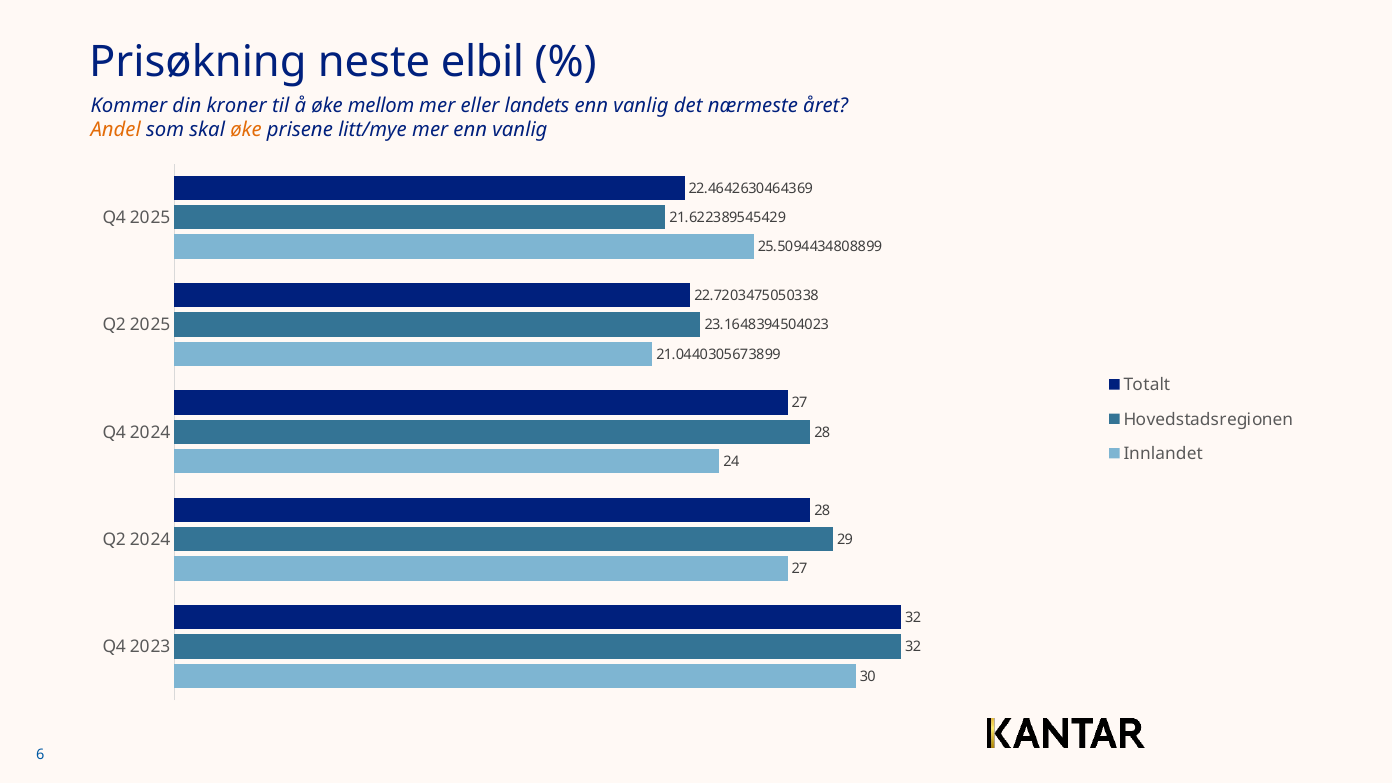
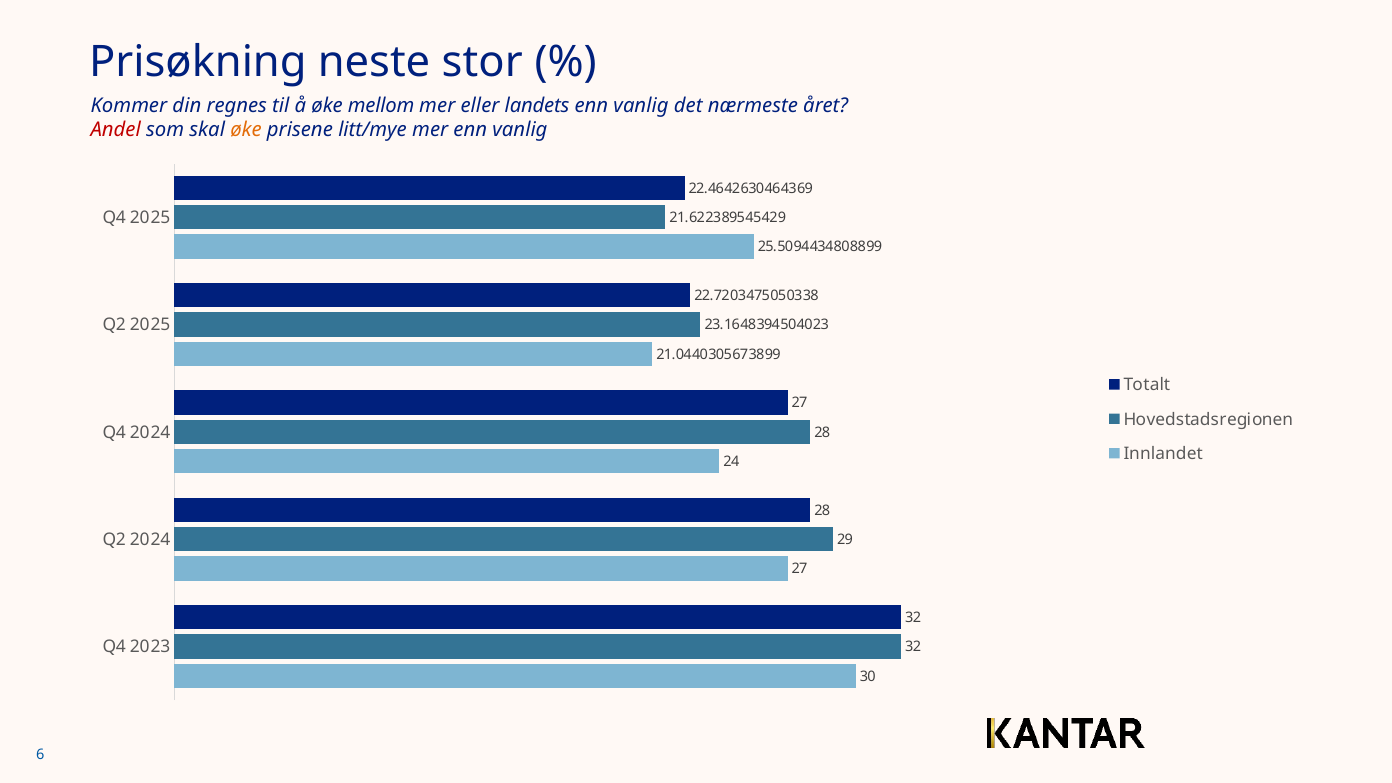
elbil: elbil -> stor
kroner: kroner -> regnes
Andel colour: orange -> red
